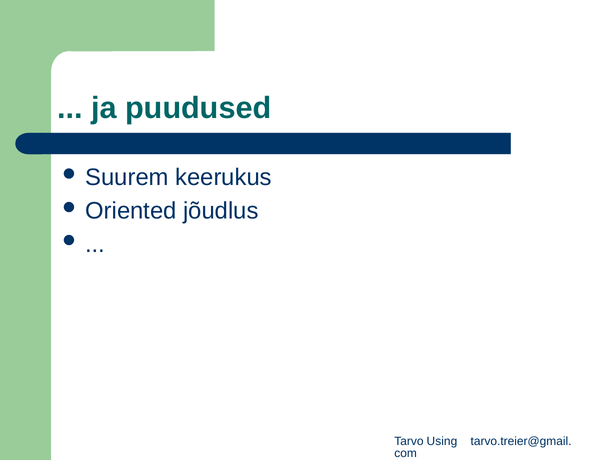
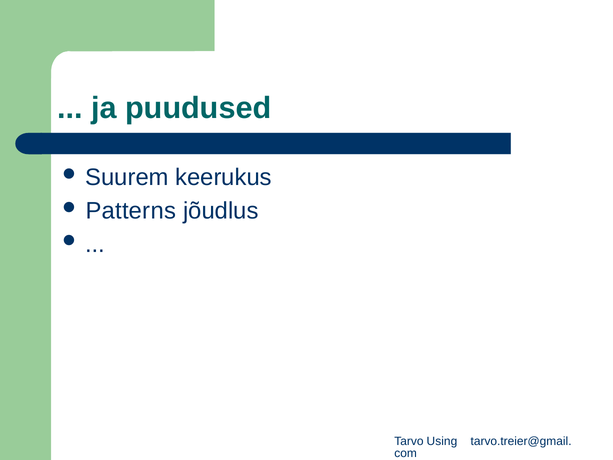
Oriented: Oriented -> Patterns
